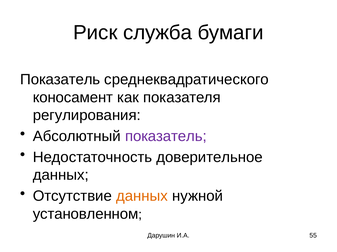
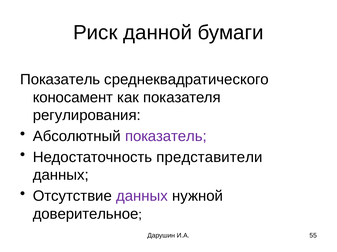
служба: служба -> данной
доверительное: доверительное -> представители
данных at (142, 197) colour: orange -> purple
установленном: установленном -> доверительное
